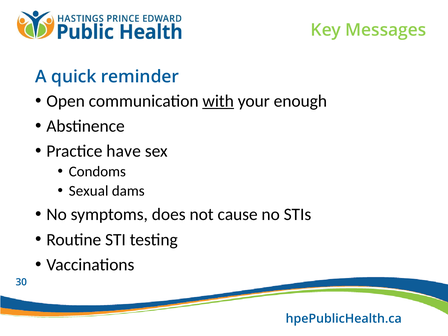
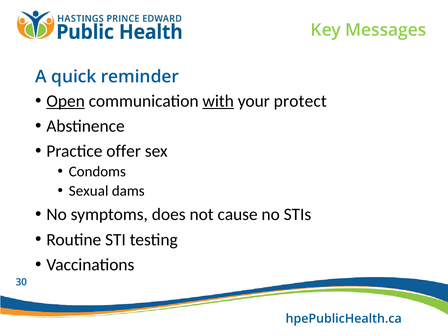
Open underline: none -> present
enough: enough -> protect
have: have -> offer
